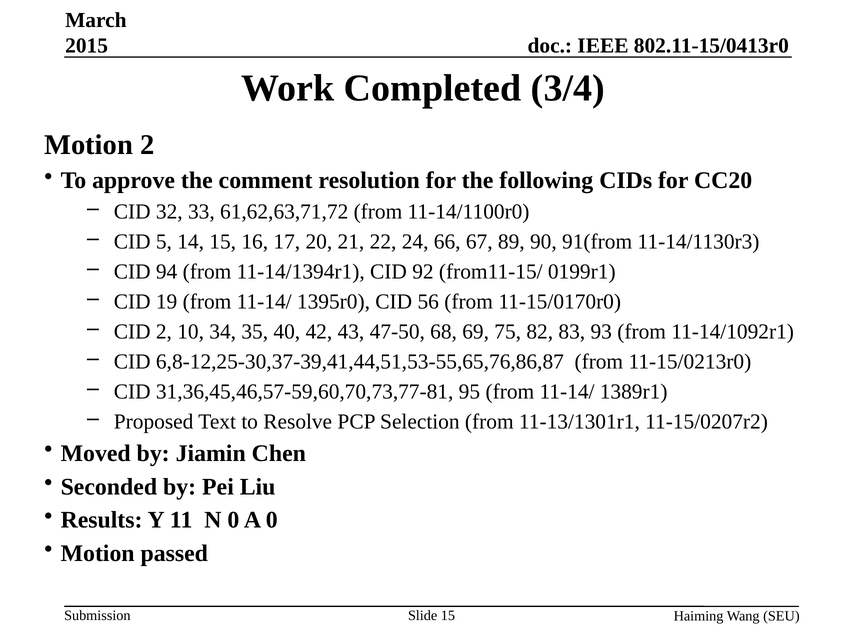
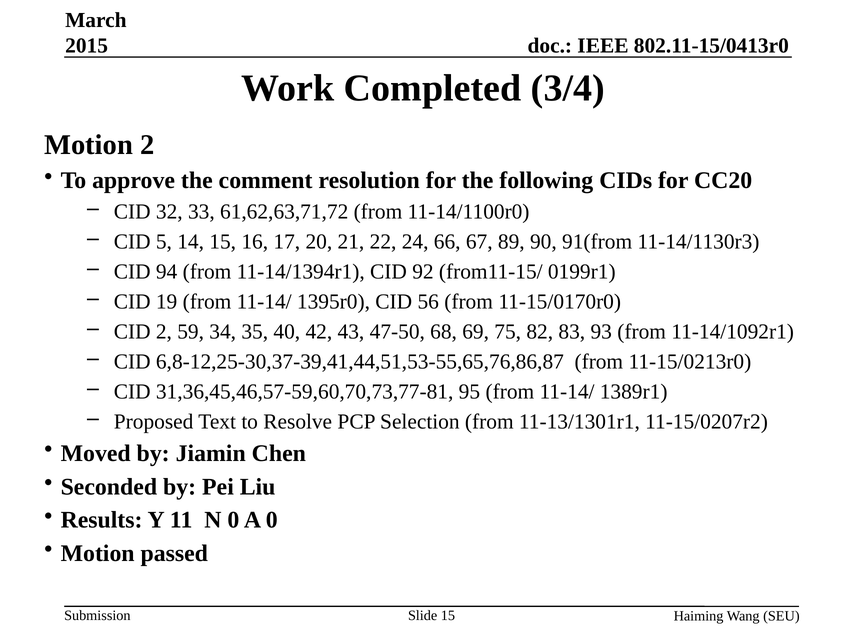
10: 10 -> 59
